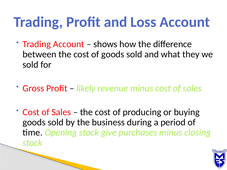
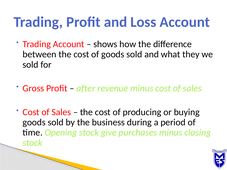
likely: likely -> after
